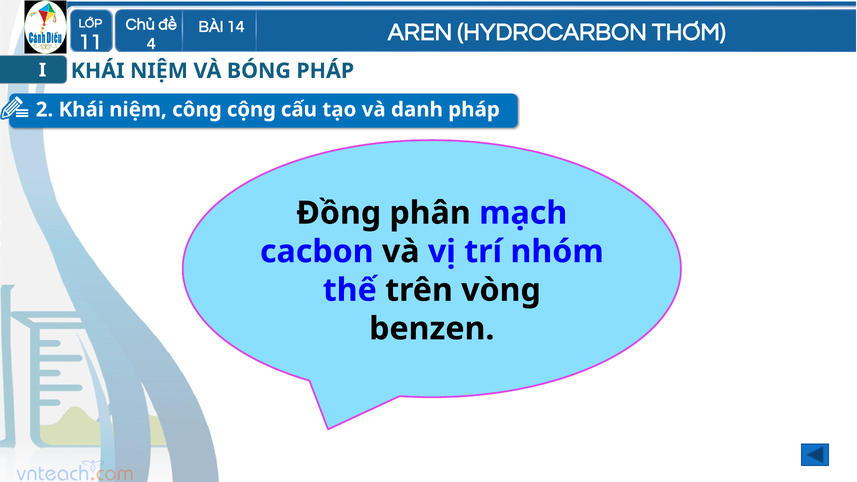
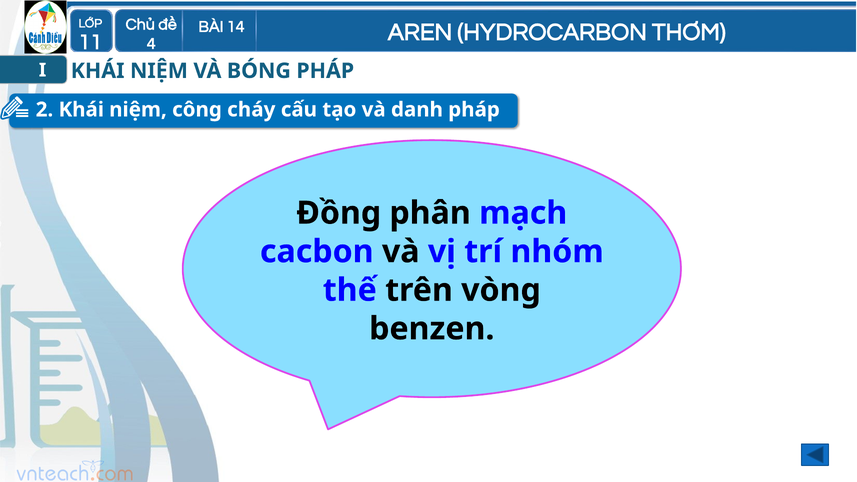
cộng: cộng -> cháy
